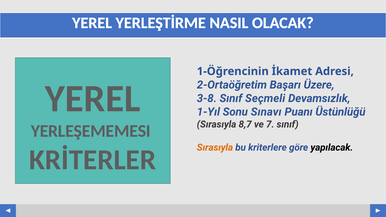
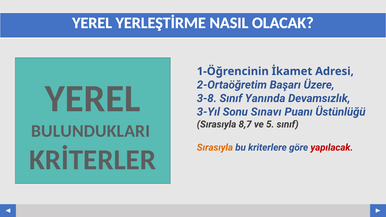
Seçmeli: Seçmeli -> Yanında
1-Yıl: 1-Yıl -> 3-Yıl
7: 7 -> 5
YERLEŞEMEMESI: YERLEŞEMEMESI -> BULUNDUKLARI
yapılacak colour: black -> red
